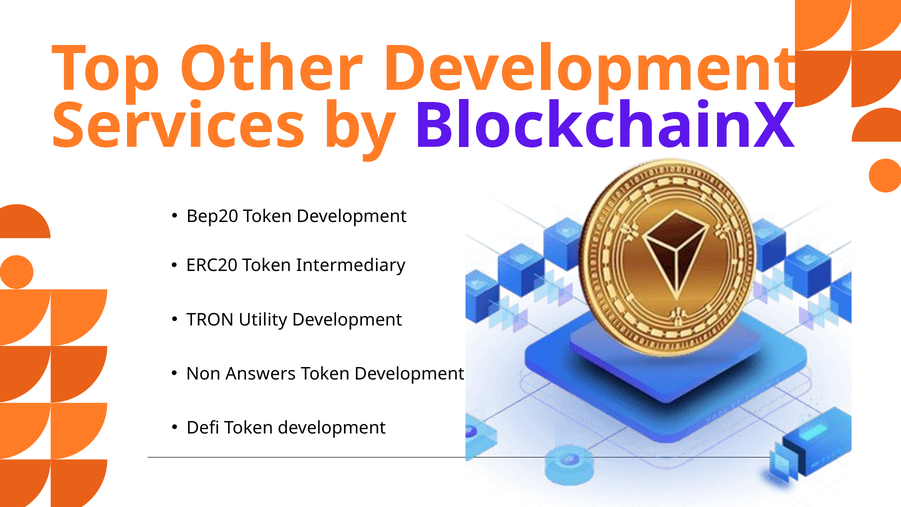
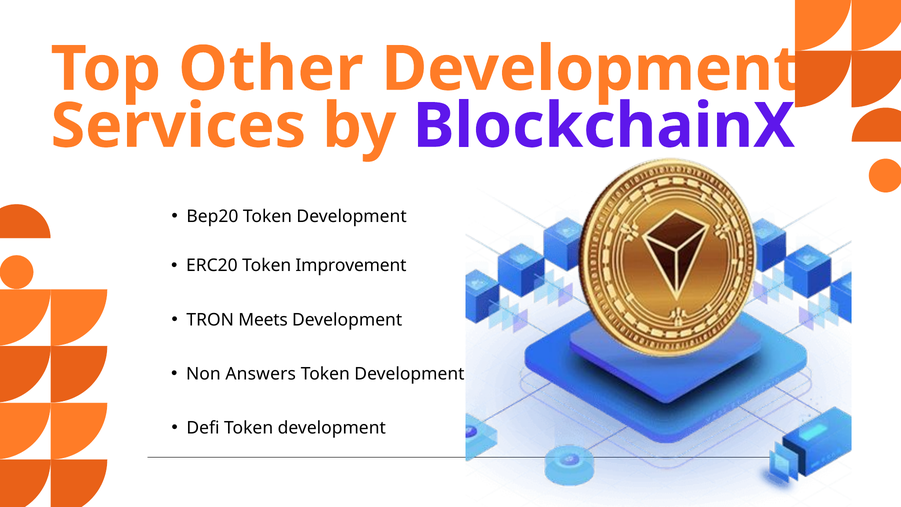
Intermediary: Intermediary -> Improvement
Utility: Utility -> Meets
